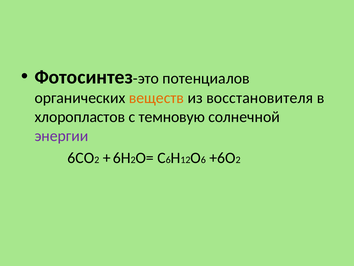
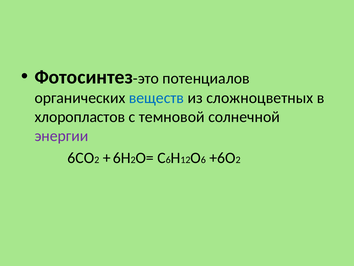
веществ colour: orange -> blue
восстановителя: восстановителя -> сложноцветных
темновую: темновую -> темновой
